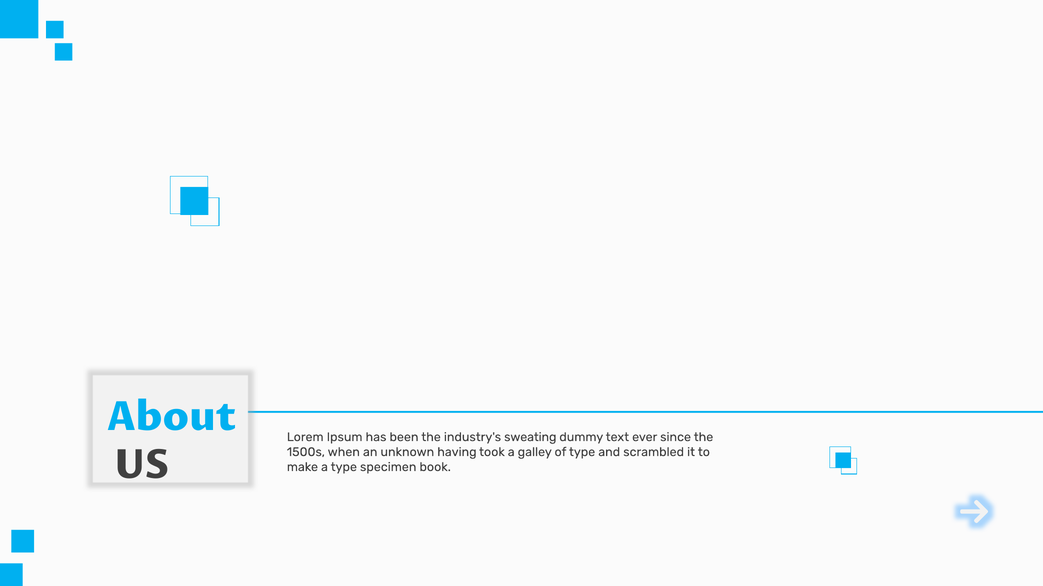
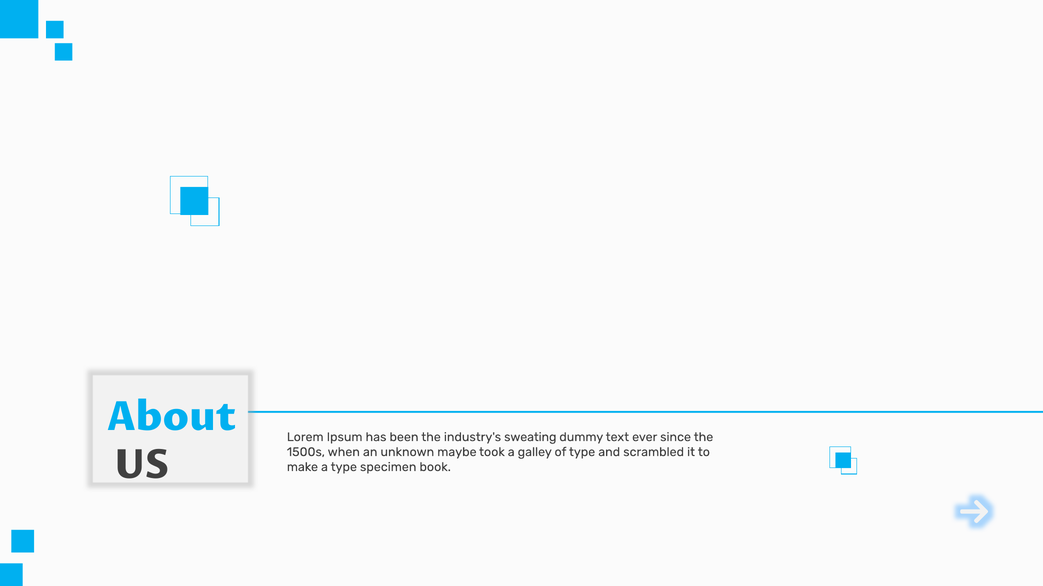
having: having -> maybe
